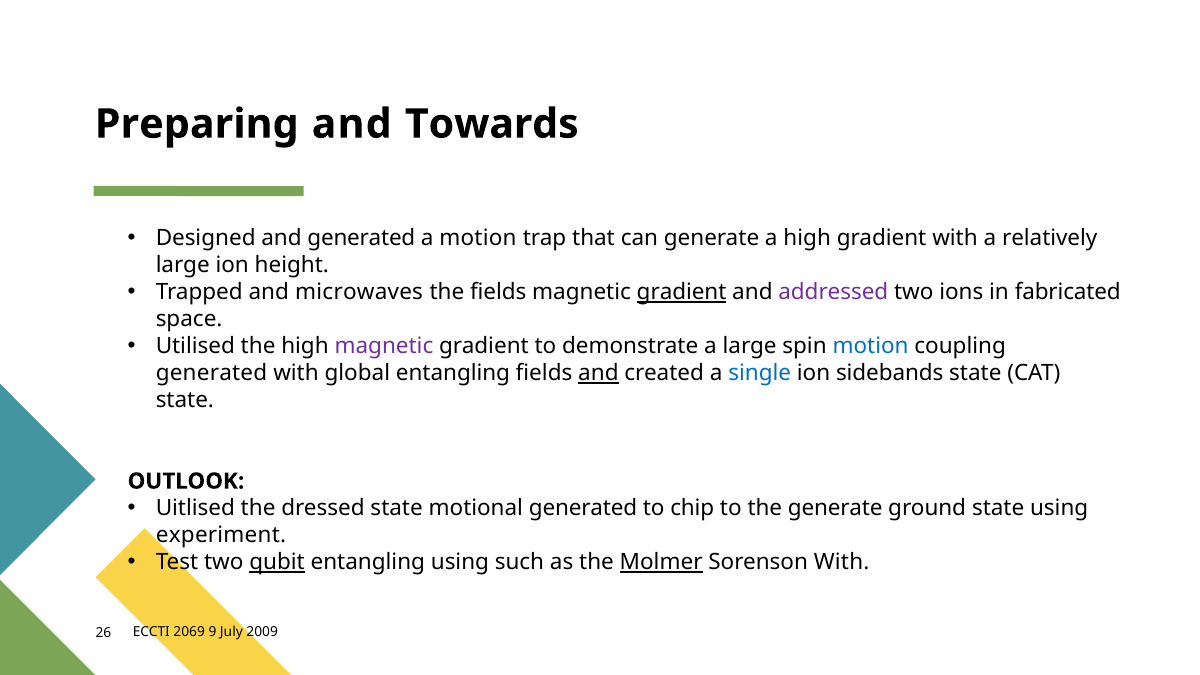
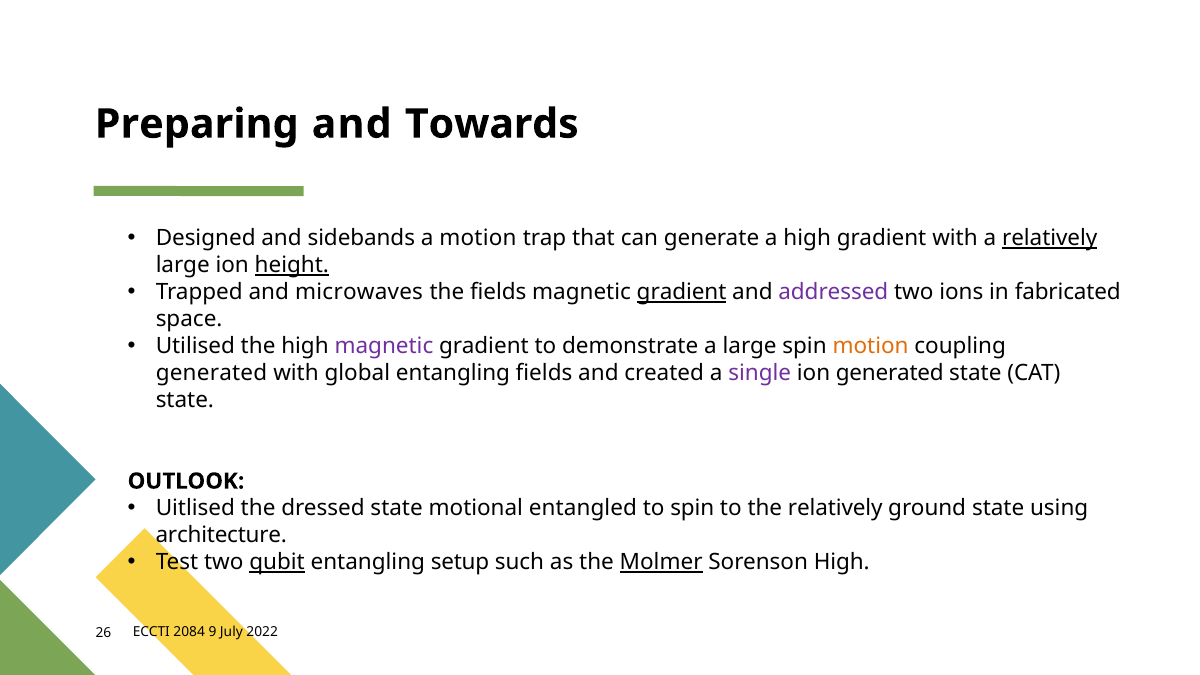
and generated: generated -> sidebands
relatively at (1050, 238) underline: none -> present
height underline: none -> present
motion at (871, 346) colour: blue -> orange
and at (598, 373) underline: present -> none
single colour: blue -> purple
ion sidebands: sidebands -> generated
motional generated: generated -> entangled
to chip: chip -> spin
the generate: generate -> relatively
experiment: experiment -> architecture
entangling using: using -> setup
Sorenson With: With -> High
2069: 2069 -> 2084
2009: 2009 -> 2022
